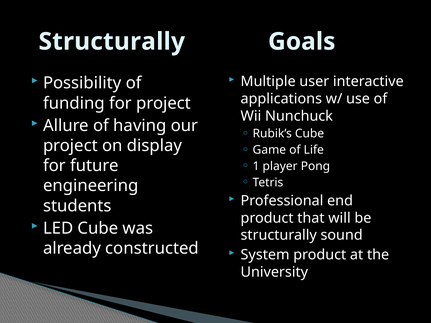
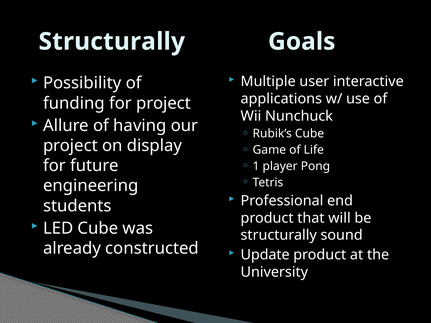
System: System -> Update
